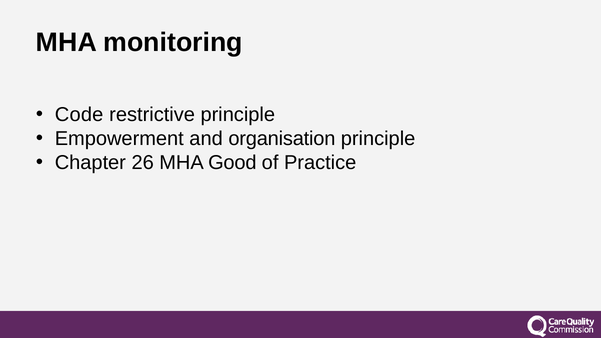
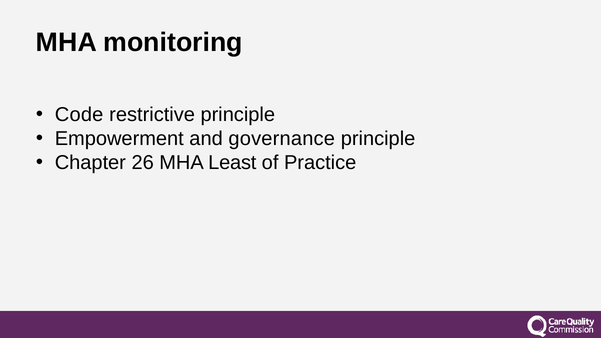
organisation: organisation -> governance
Good: Good -> Least
